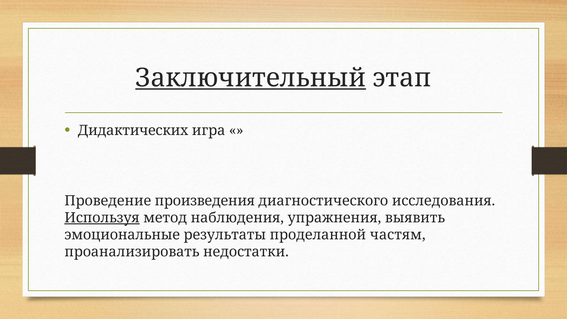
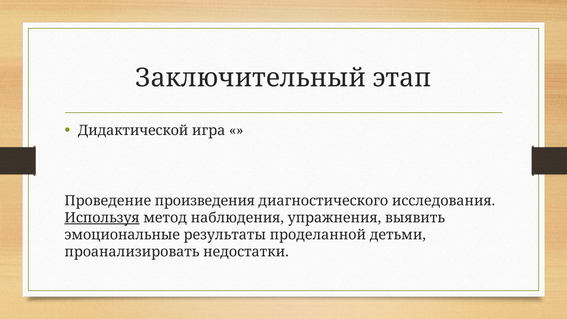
Заключительный underline: present -> none
Дидактических: Дидактических -> Дидактической
частям: частям -> детьми
